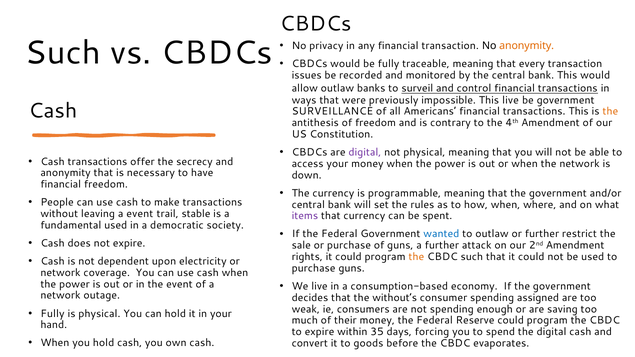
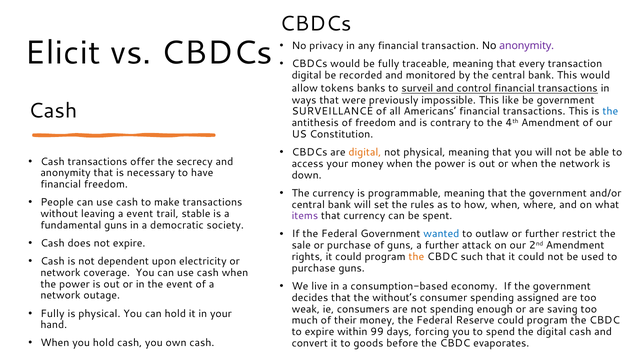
Such at (63, 53): Such -> Elicit
anonymity at (527, 46) colour: orange -> purple
issues at (307, 75): issues -> digital
allow outlaw: outlaw -> tokens
This live: live -> like
the at (610, 112) colour: orange -> blue
digital at (365, 152) colour: purple -> orange
fundamental used: used -> guns
35: 35 -> 99
